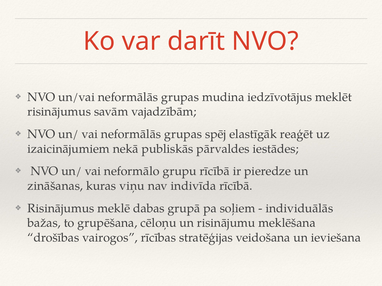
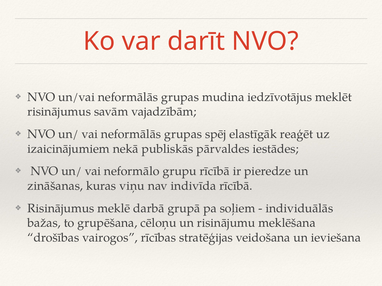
dabas: dabas -> darbā
